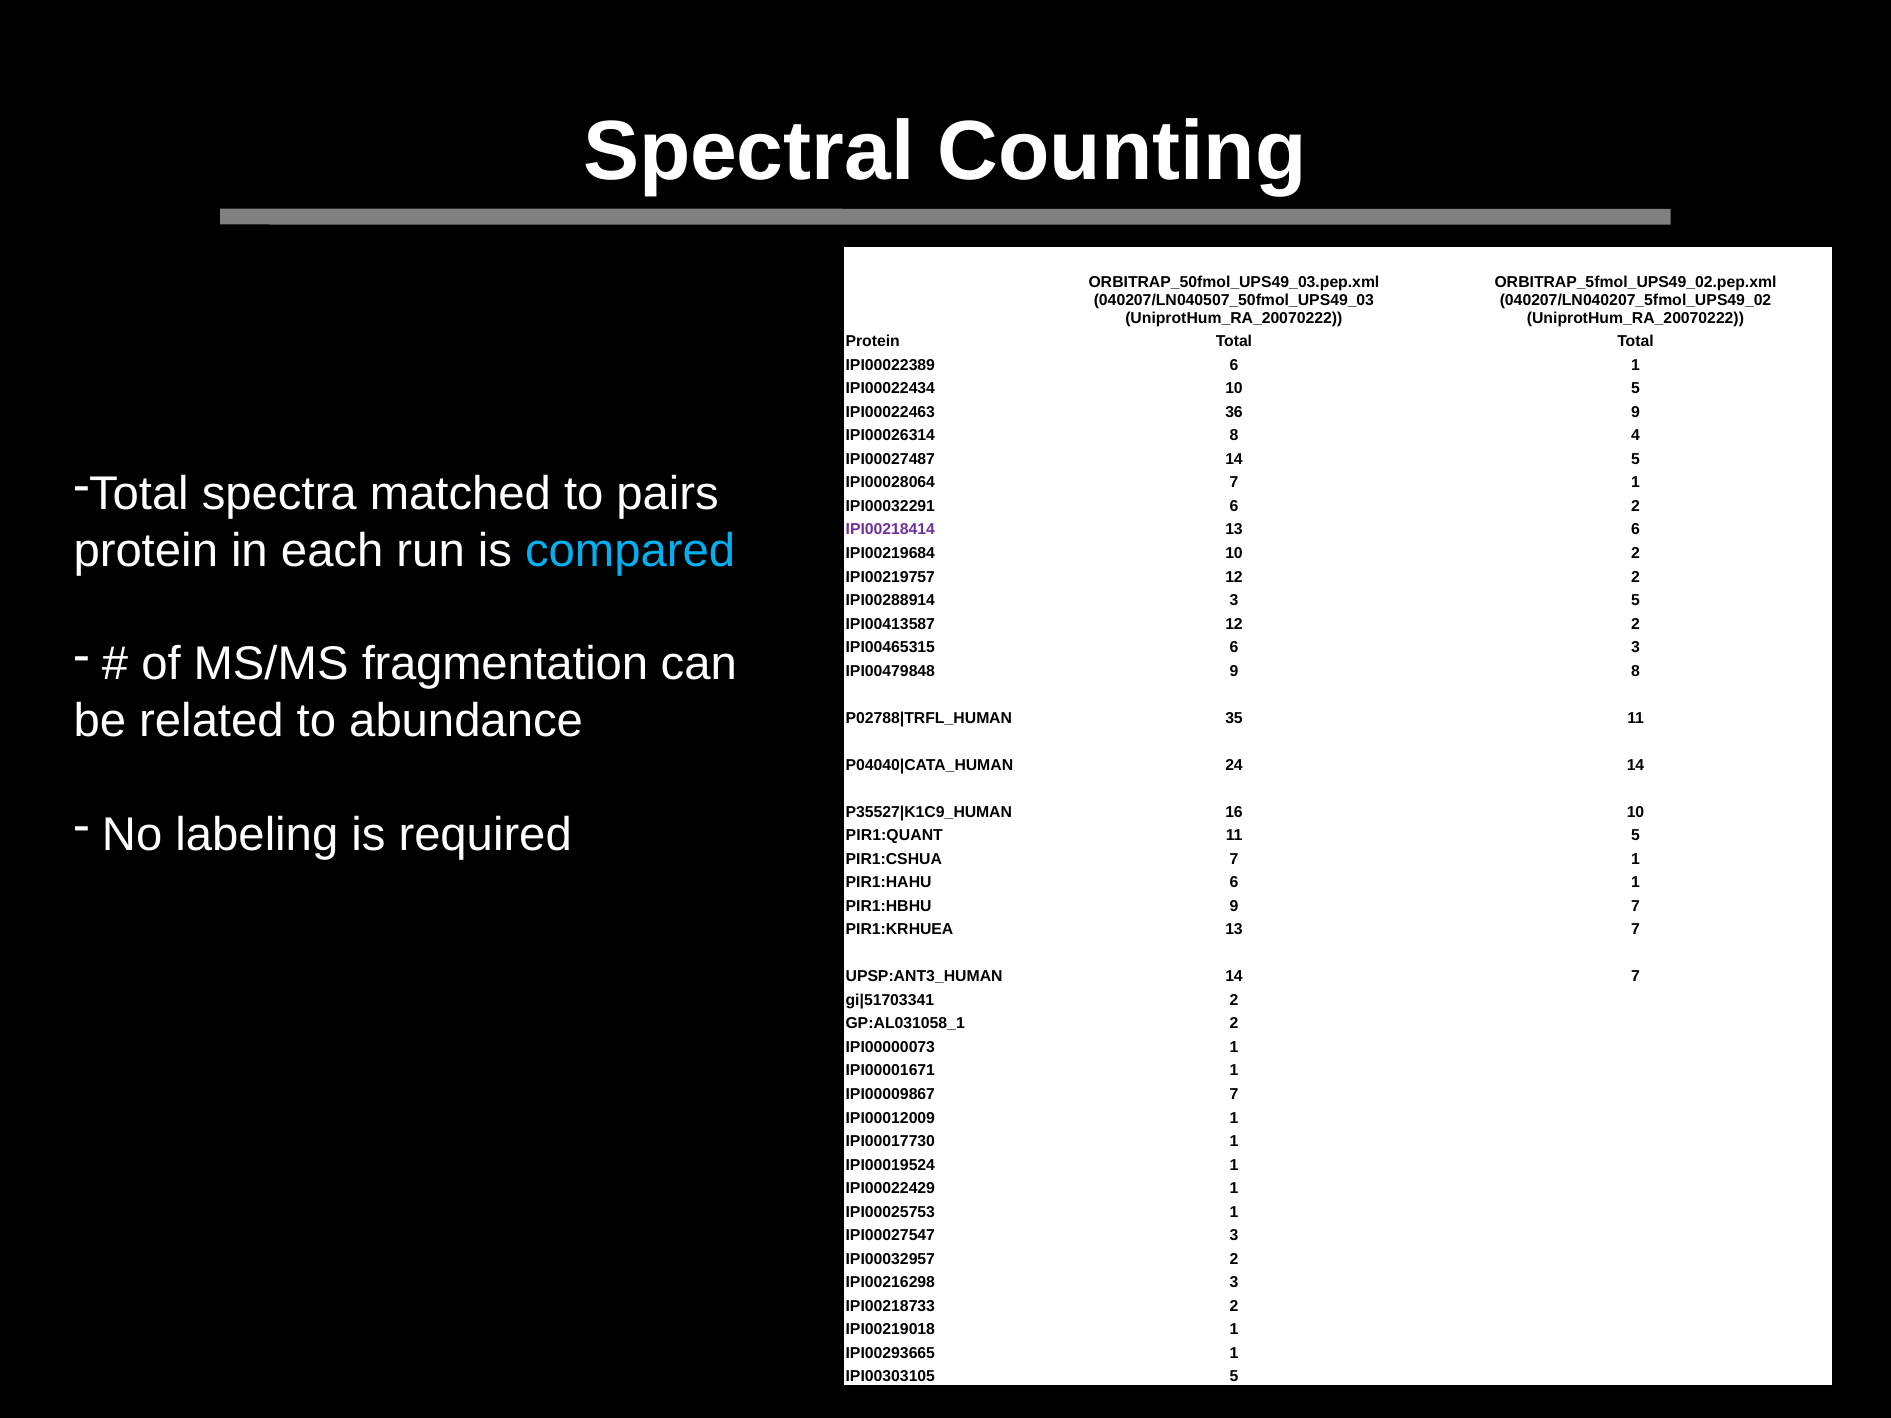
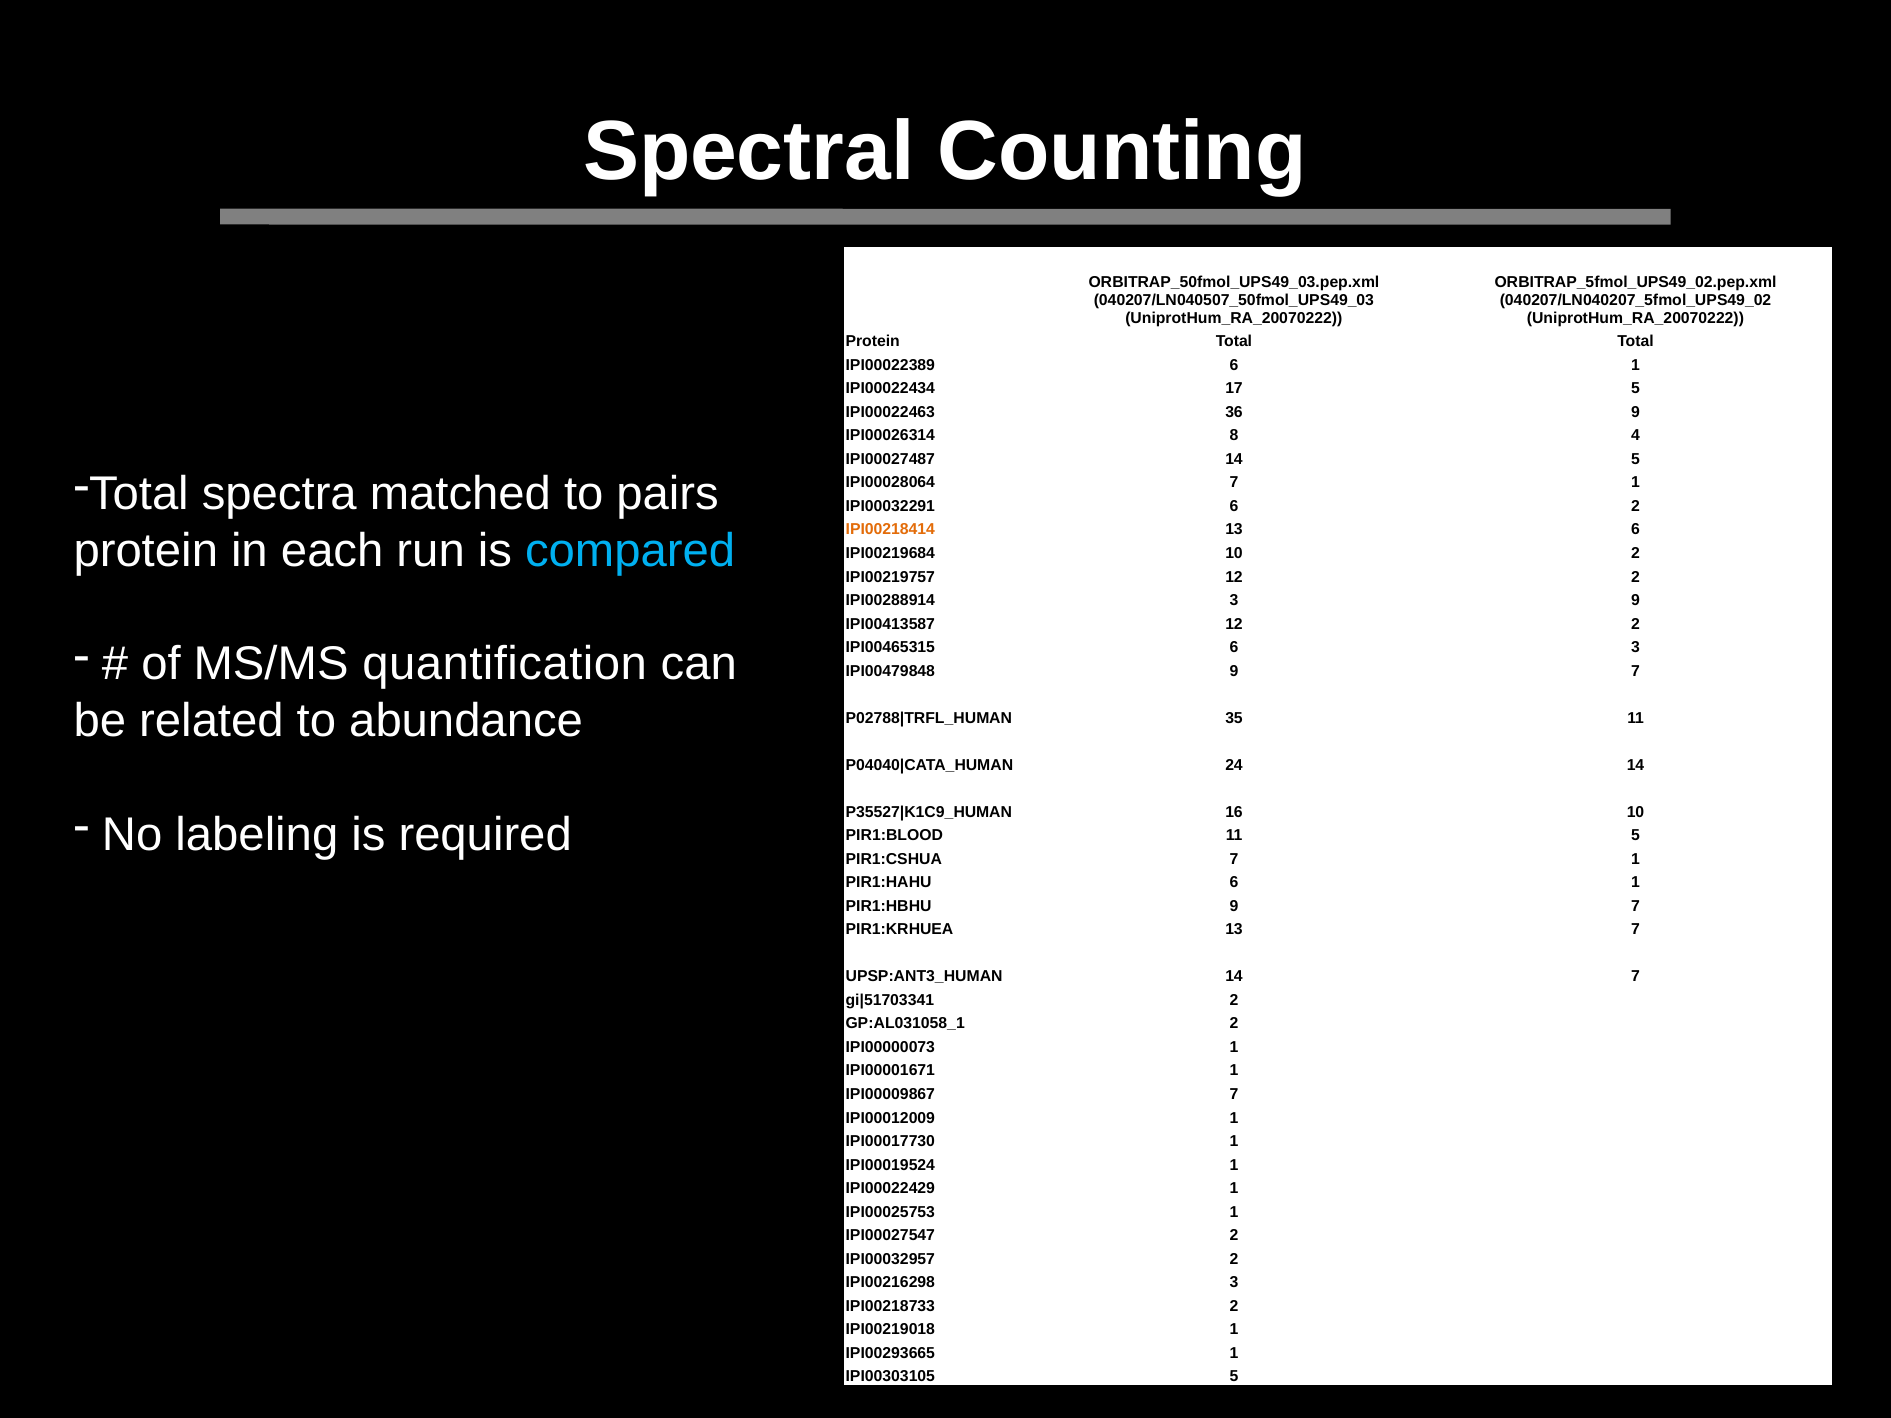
IPI00022434 10: 10 -> 17
IPI00218414 colour: purple -> orange
3 5: 5 -> 9
fragmentation: fragmentation -> quantification
IPI00479848 9 8: 8 -> 7
PIR1:QUANT: PIR1:QUANT -> PIR1:BLOOD
IPI00027547 3: 3 -> 2
